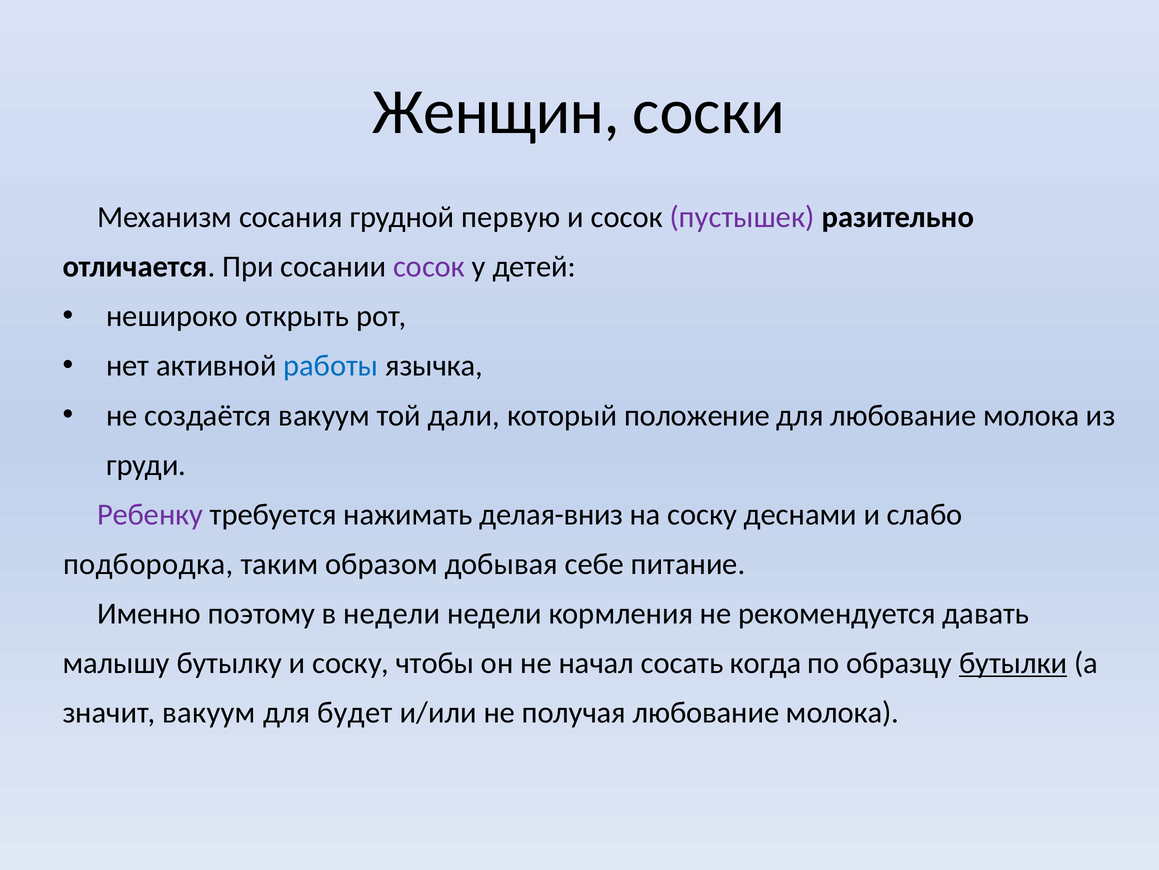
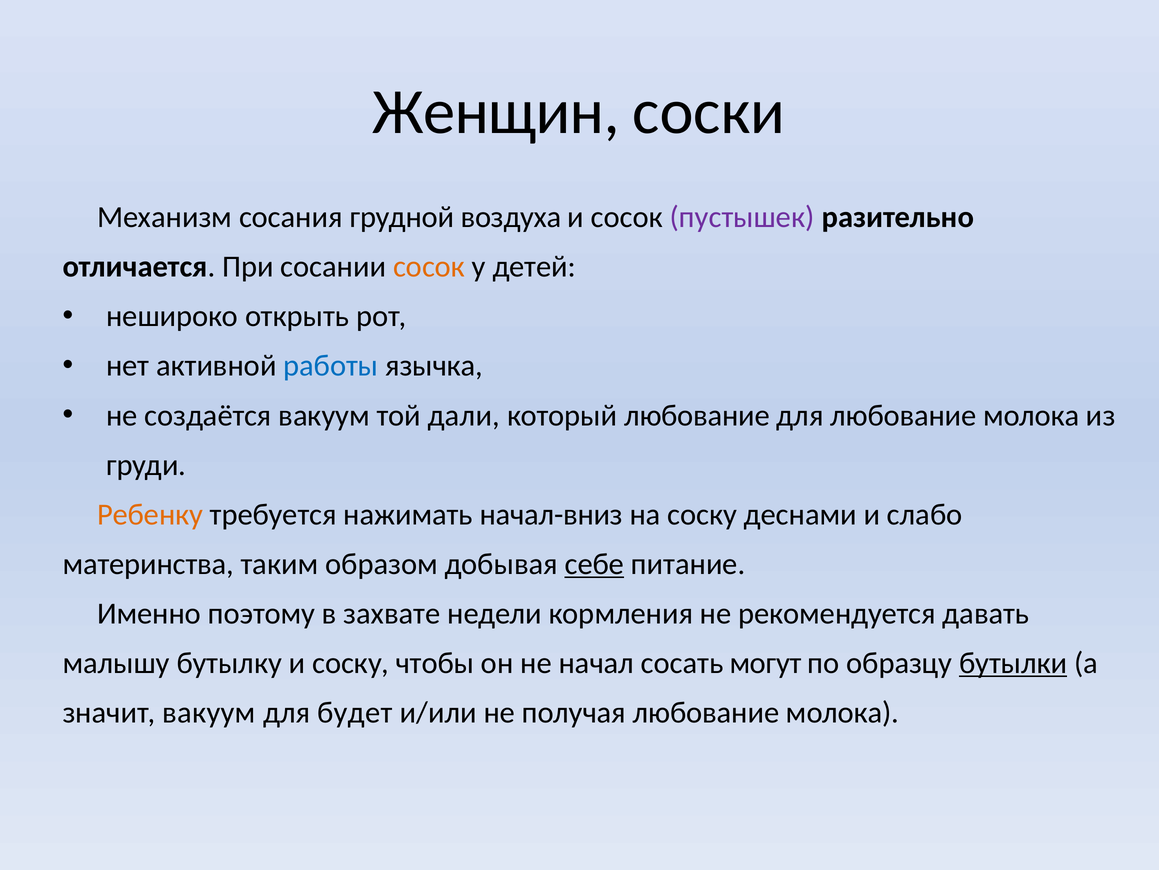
первую: первую -> воздуха
сосок at (429, 267) colour: purple -> orange
который положение: положение -> любование
Ребенку colour: purple -> orange
делая-вниз: делая-вниз -> начал-вниз
подбородка: подбородка -> материнства
себе underline: none -> present
в недели: недели -> захвате
когда: когда -> могут
